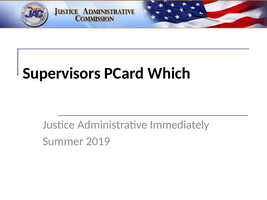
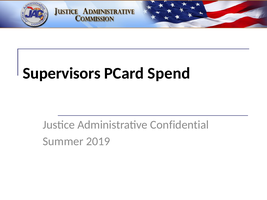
Which: Which -> Spend
Immediately: Immediately -> Confidential
